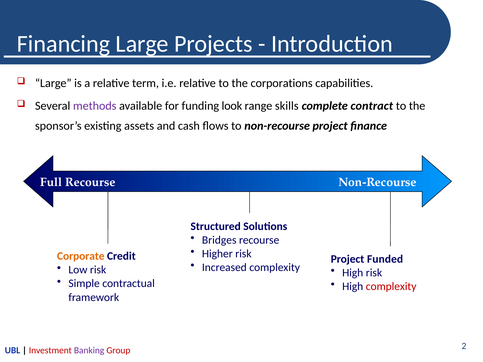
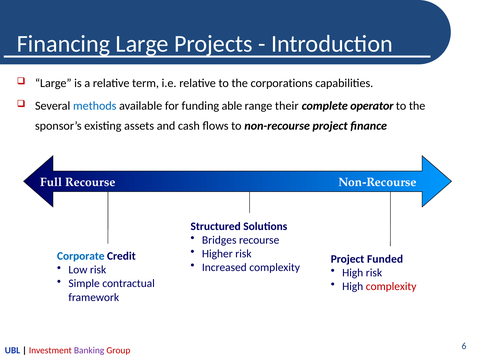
methods colour: purple -> blue
look: look -> able
skills: skills -> their
contract: contract -> operator
Corporate colour: orange -> blue
2: 2 -> 6
